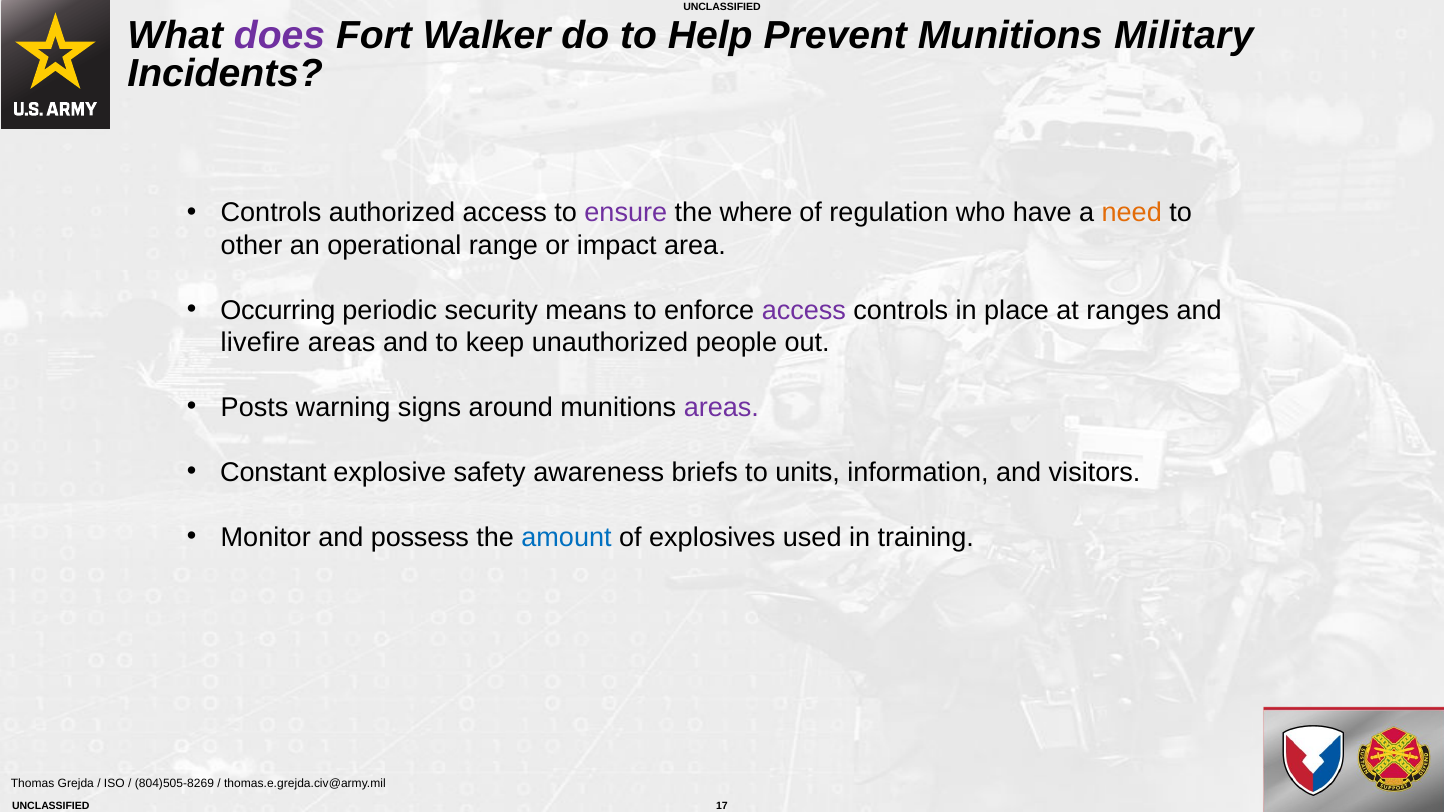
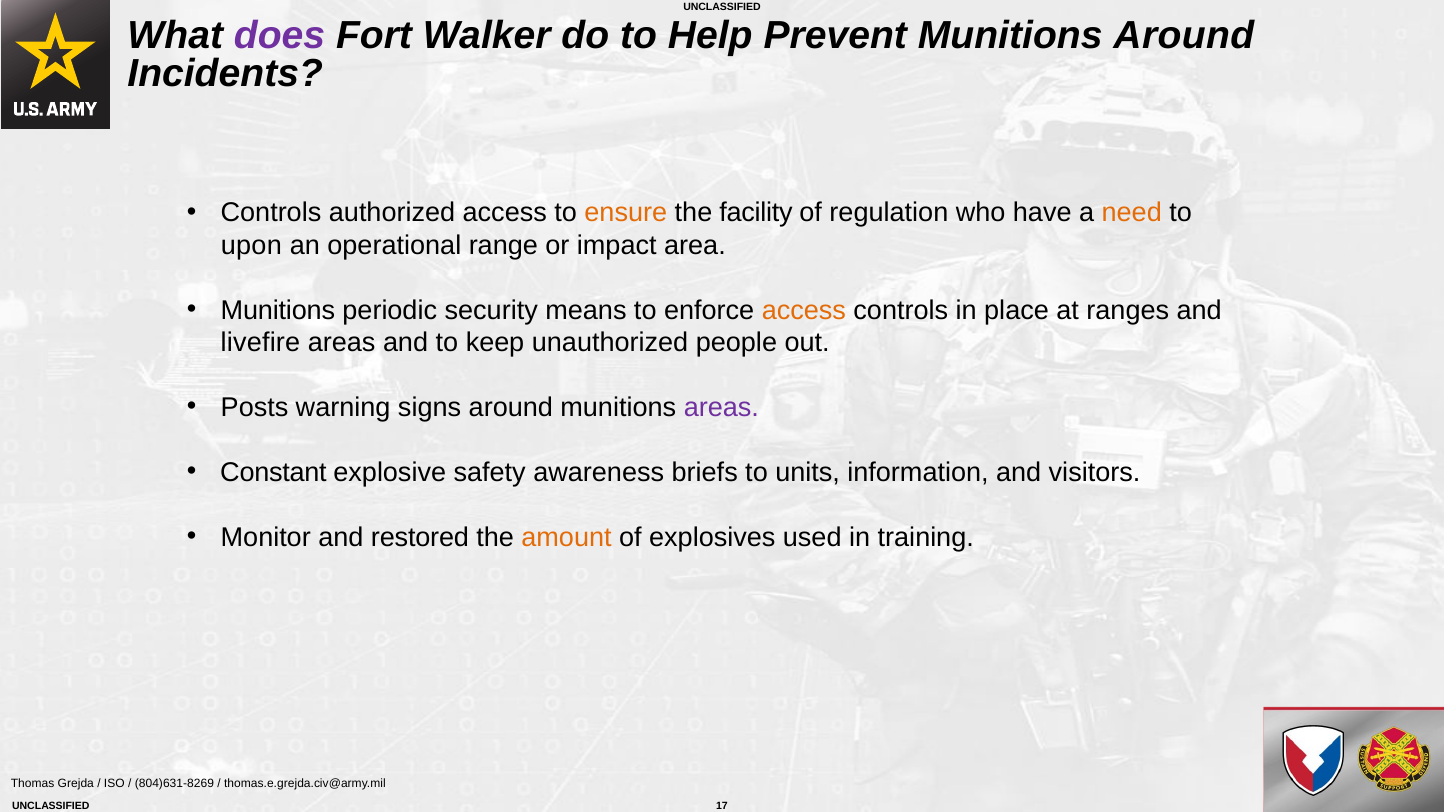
Munitions Military: Military -> Around
ensure colour: purple -> orange
where: where -> facility
other: other -> upon
Occurring at (278, 310): Occurring -> Munitions
access at (804, 310) colour: purple -> orange
possess: possess -> restored
amount colour: blue -> orange
804)505-8269: 804)505-8269 -> 804)631-8269
